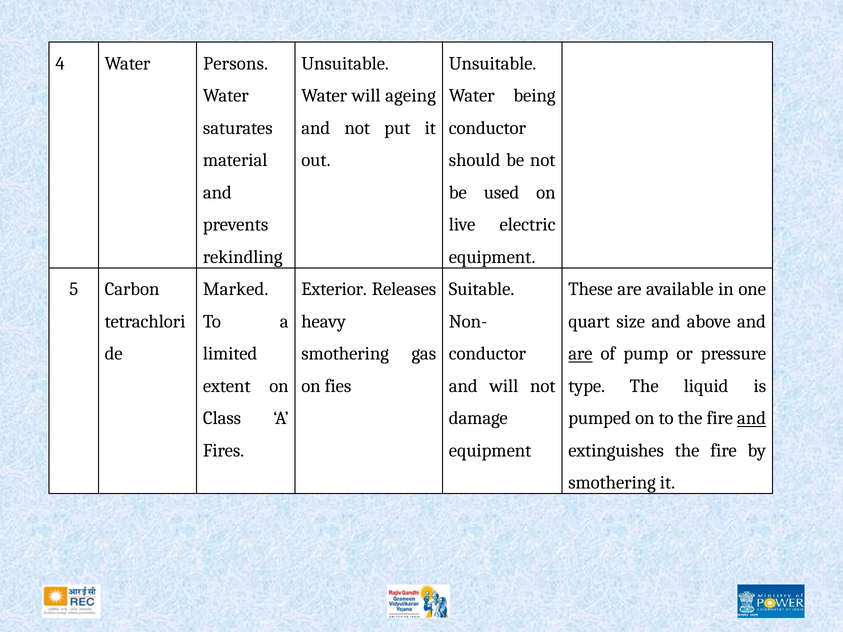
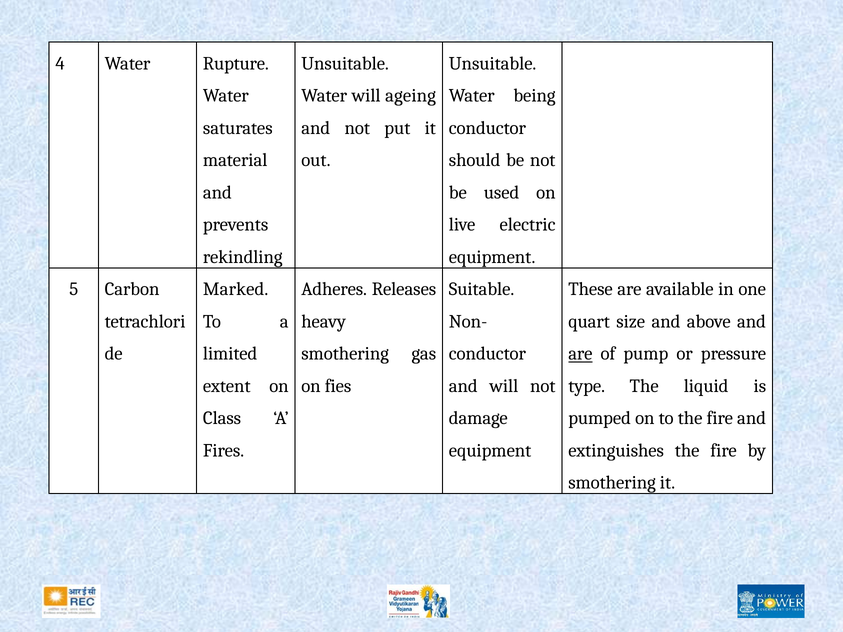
Persons: Persons -> Rupture
Exterior: Exterior -> Adheres
and at (752, 418) underline: present -> none
